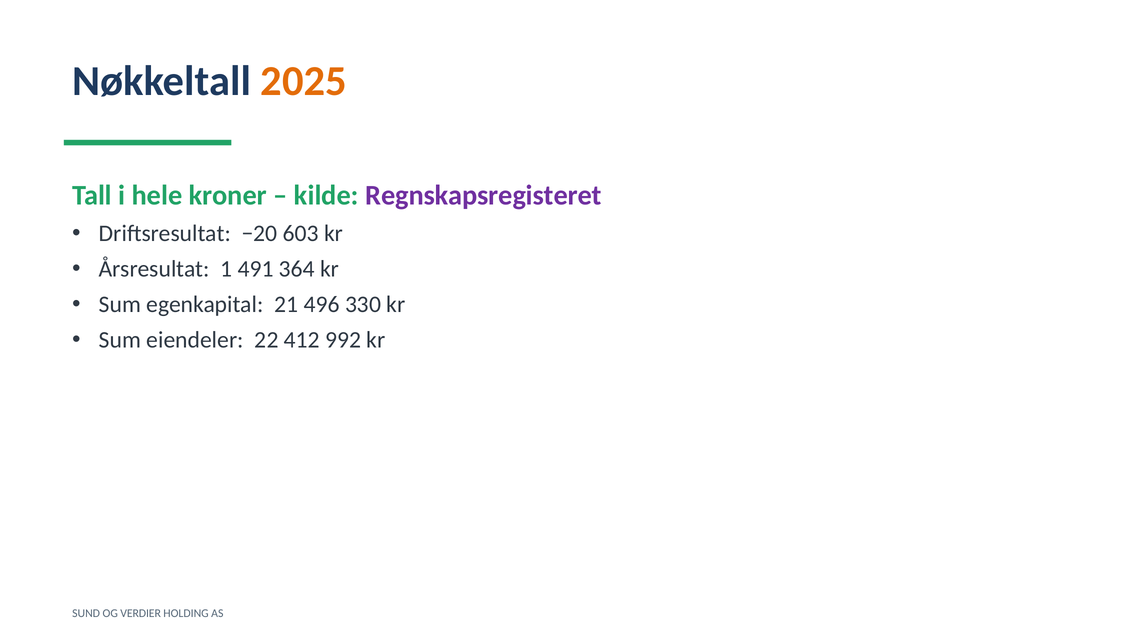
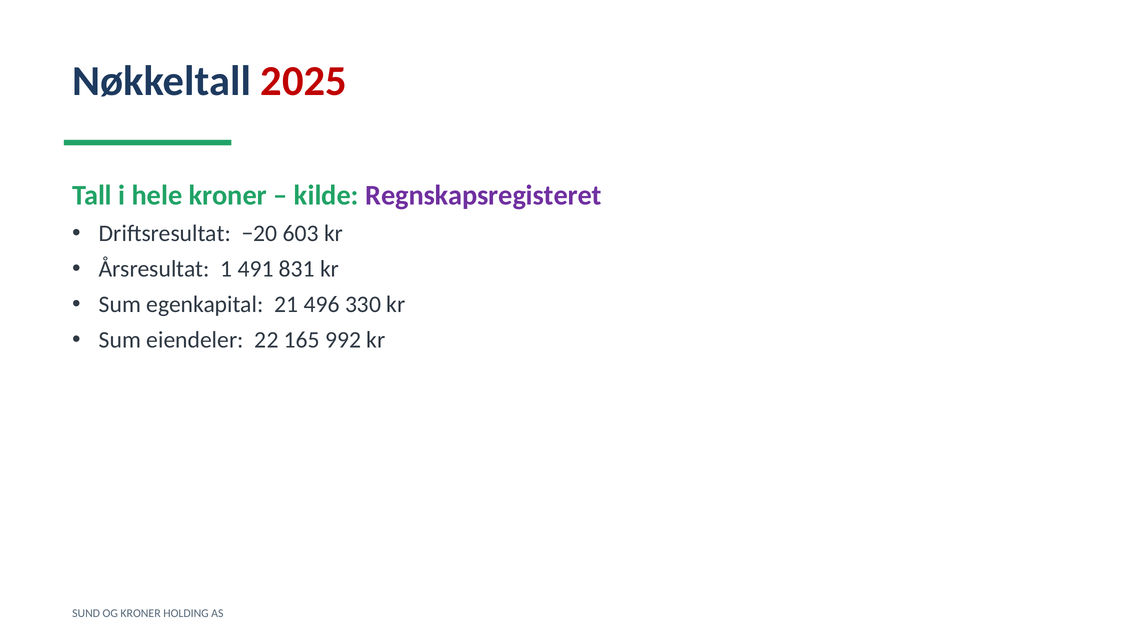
2025 colour: orange -> red
364: 364 -> 831
412: 412 -> 165
OG VERDIER: VERDIER -> KRONER
